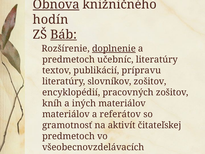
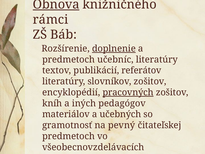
hodín: hodín -> rámci
Báb underline: present -> none
prípravu: prípravu -> referátov
pracovných underline: none -> present
iných materiálov: materiálov -> pedagógov
referátov: referátov -> učebných
aktivít: aktivít -> pevný
